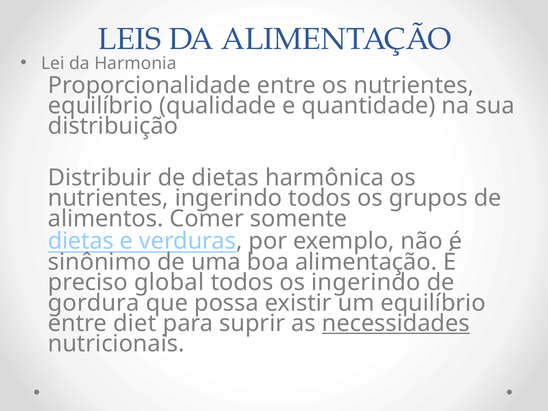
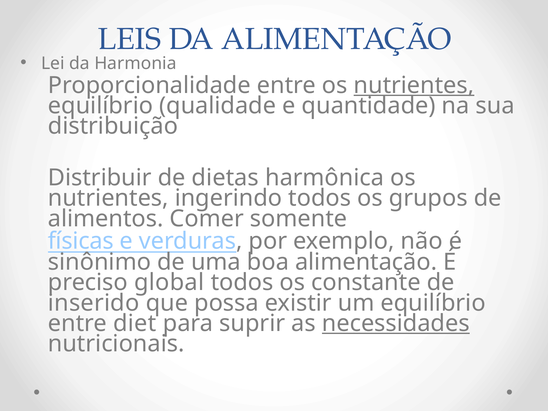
nutrientes at (414, 85) underline: none -> present
dietas at (81, 241): dietas -> físicas
os ingerindo: ingerindo -> constante
gordura: gordura -> inserido
